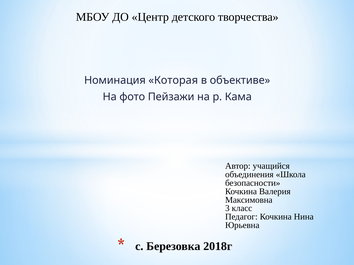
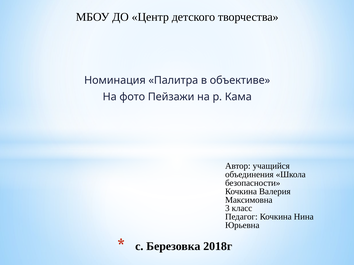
Которая: Которая -> Палитра
